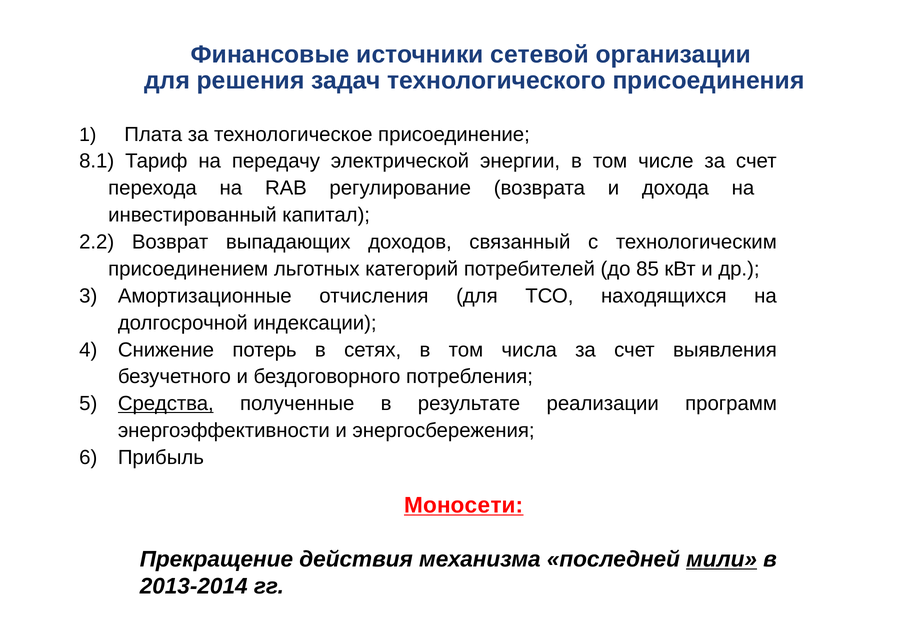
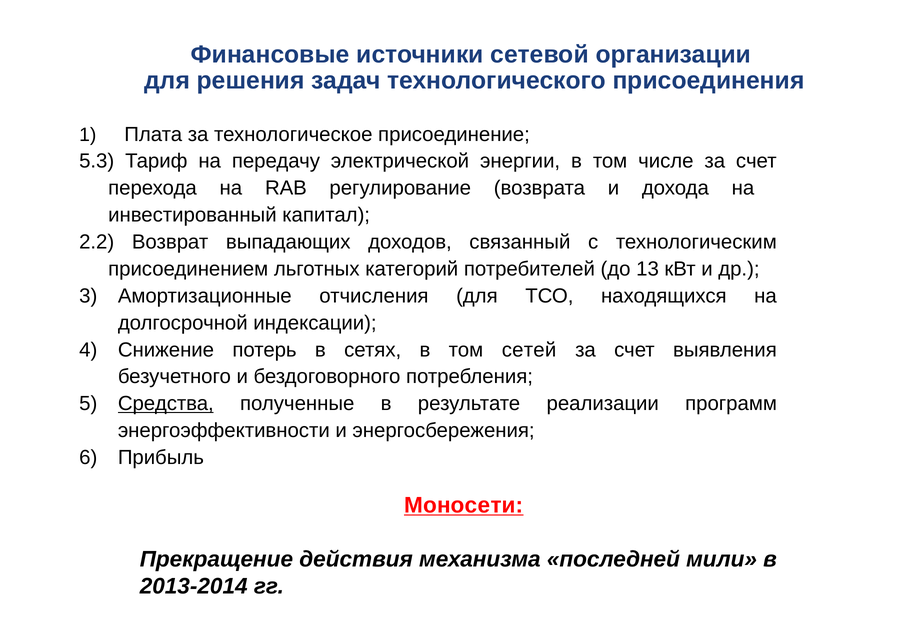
8.1: 8.1 -> 5.3
85: 85 -> 13
числа: числа -> сетей
мили underline: present -> none
